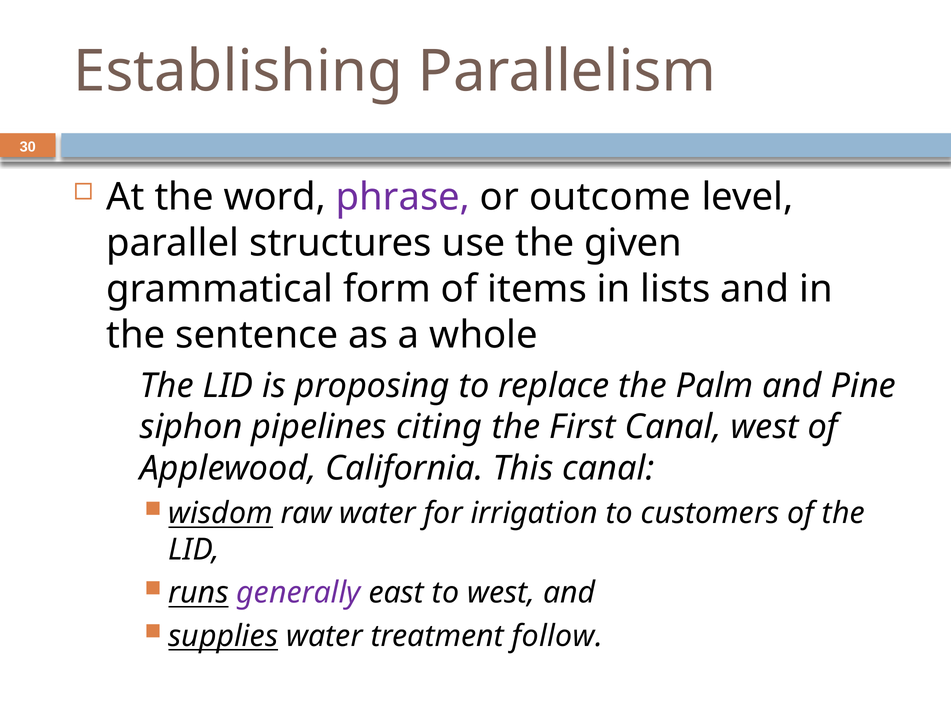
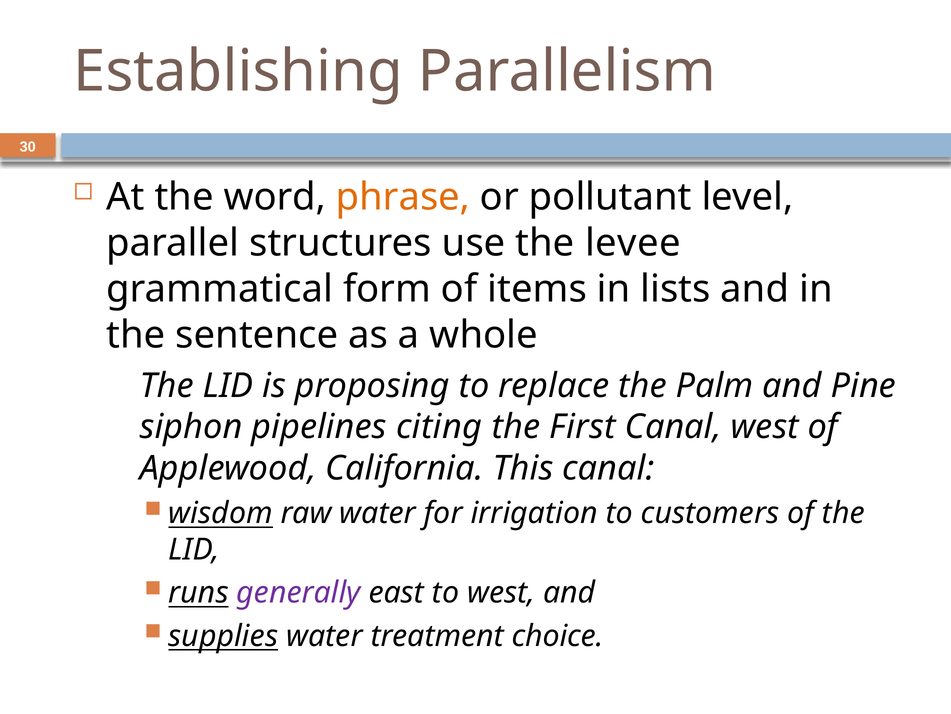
phrase colour: purple -> orange
outcome: outcome -> pollutant
given: given -> levee
follow: follow -> choice
